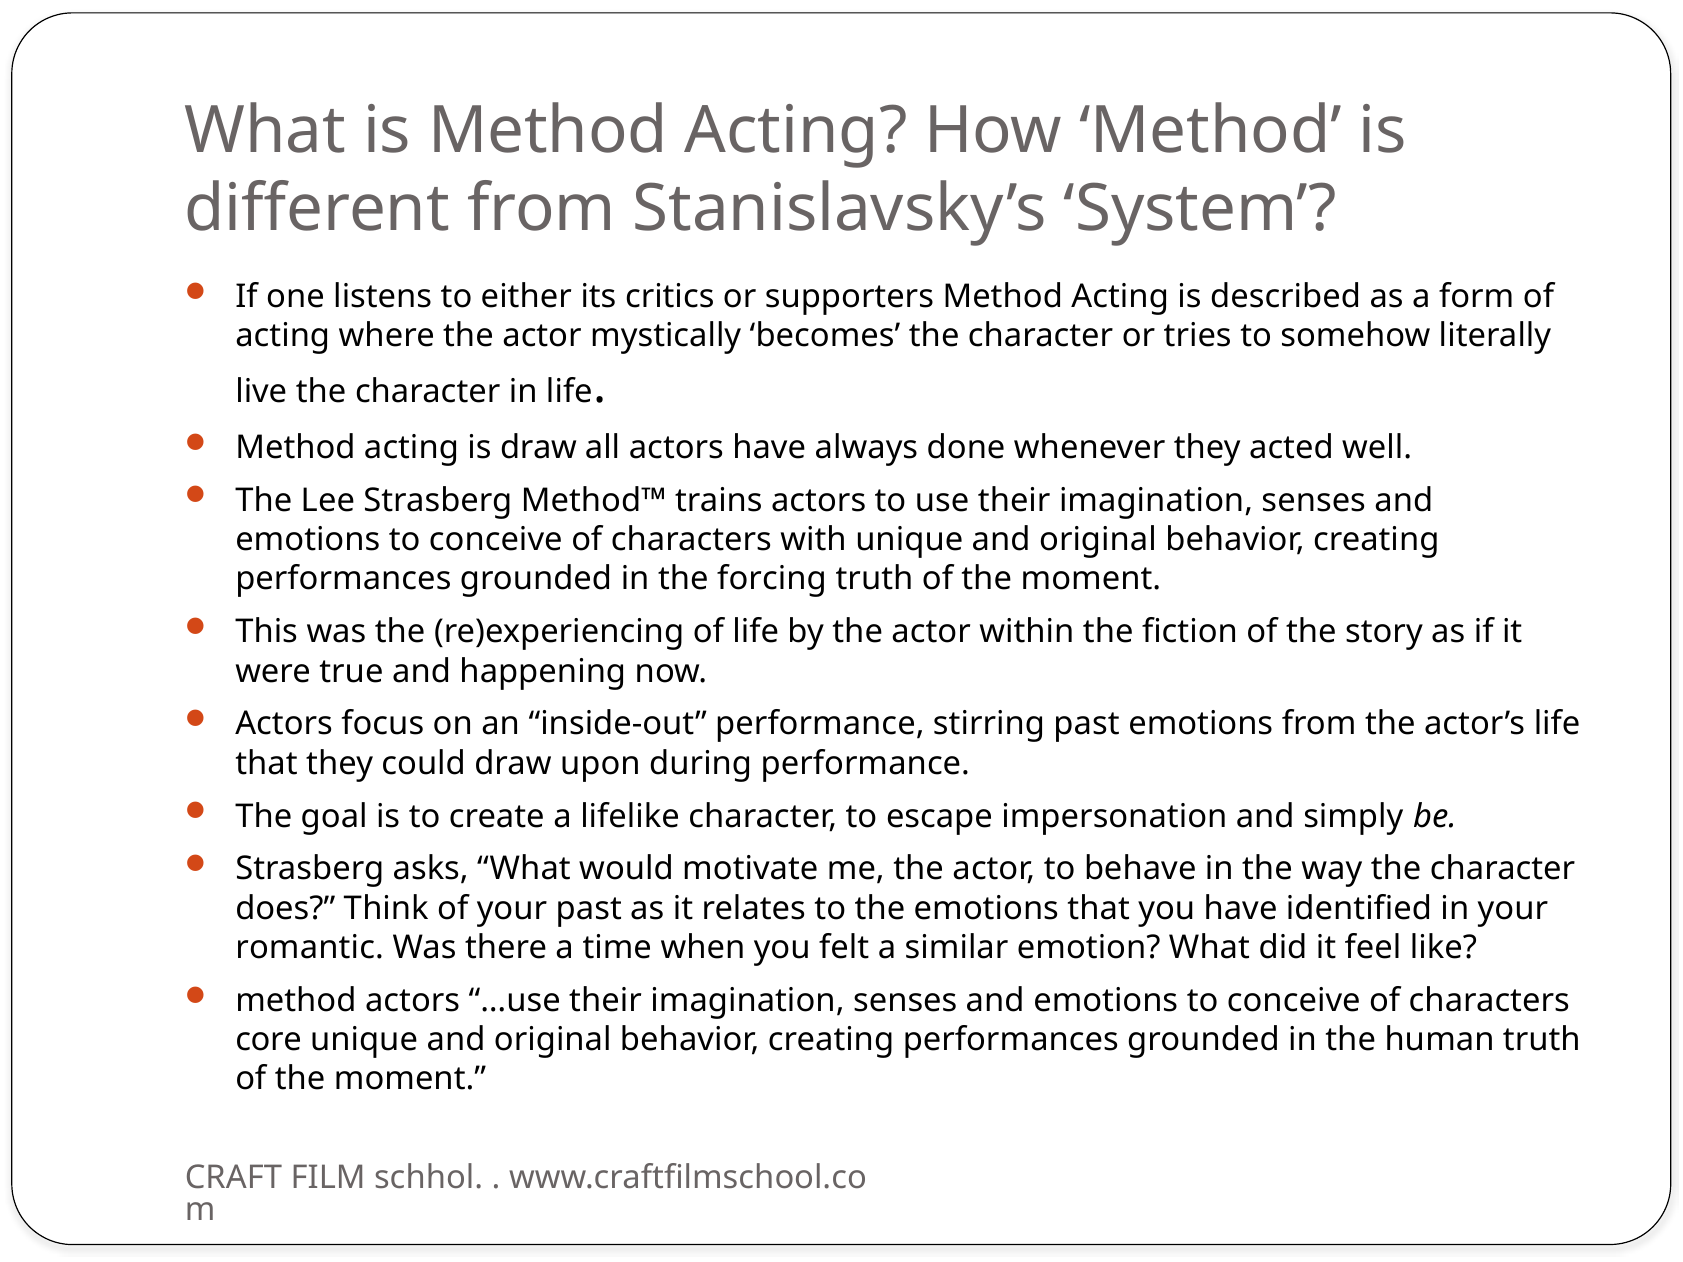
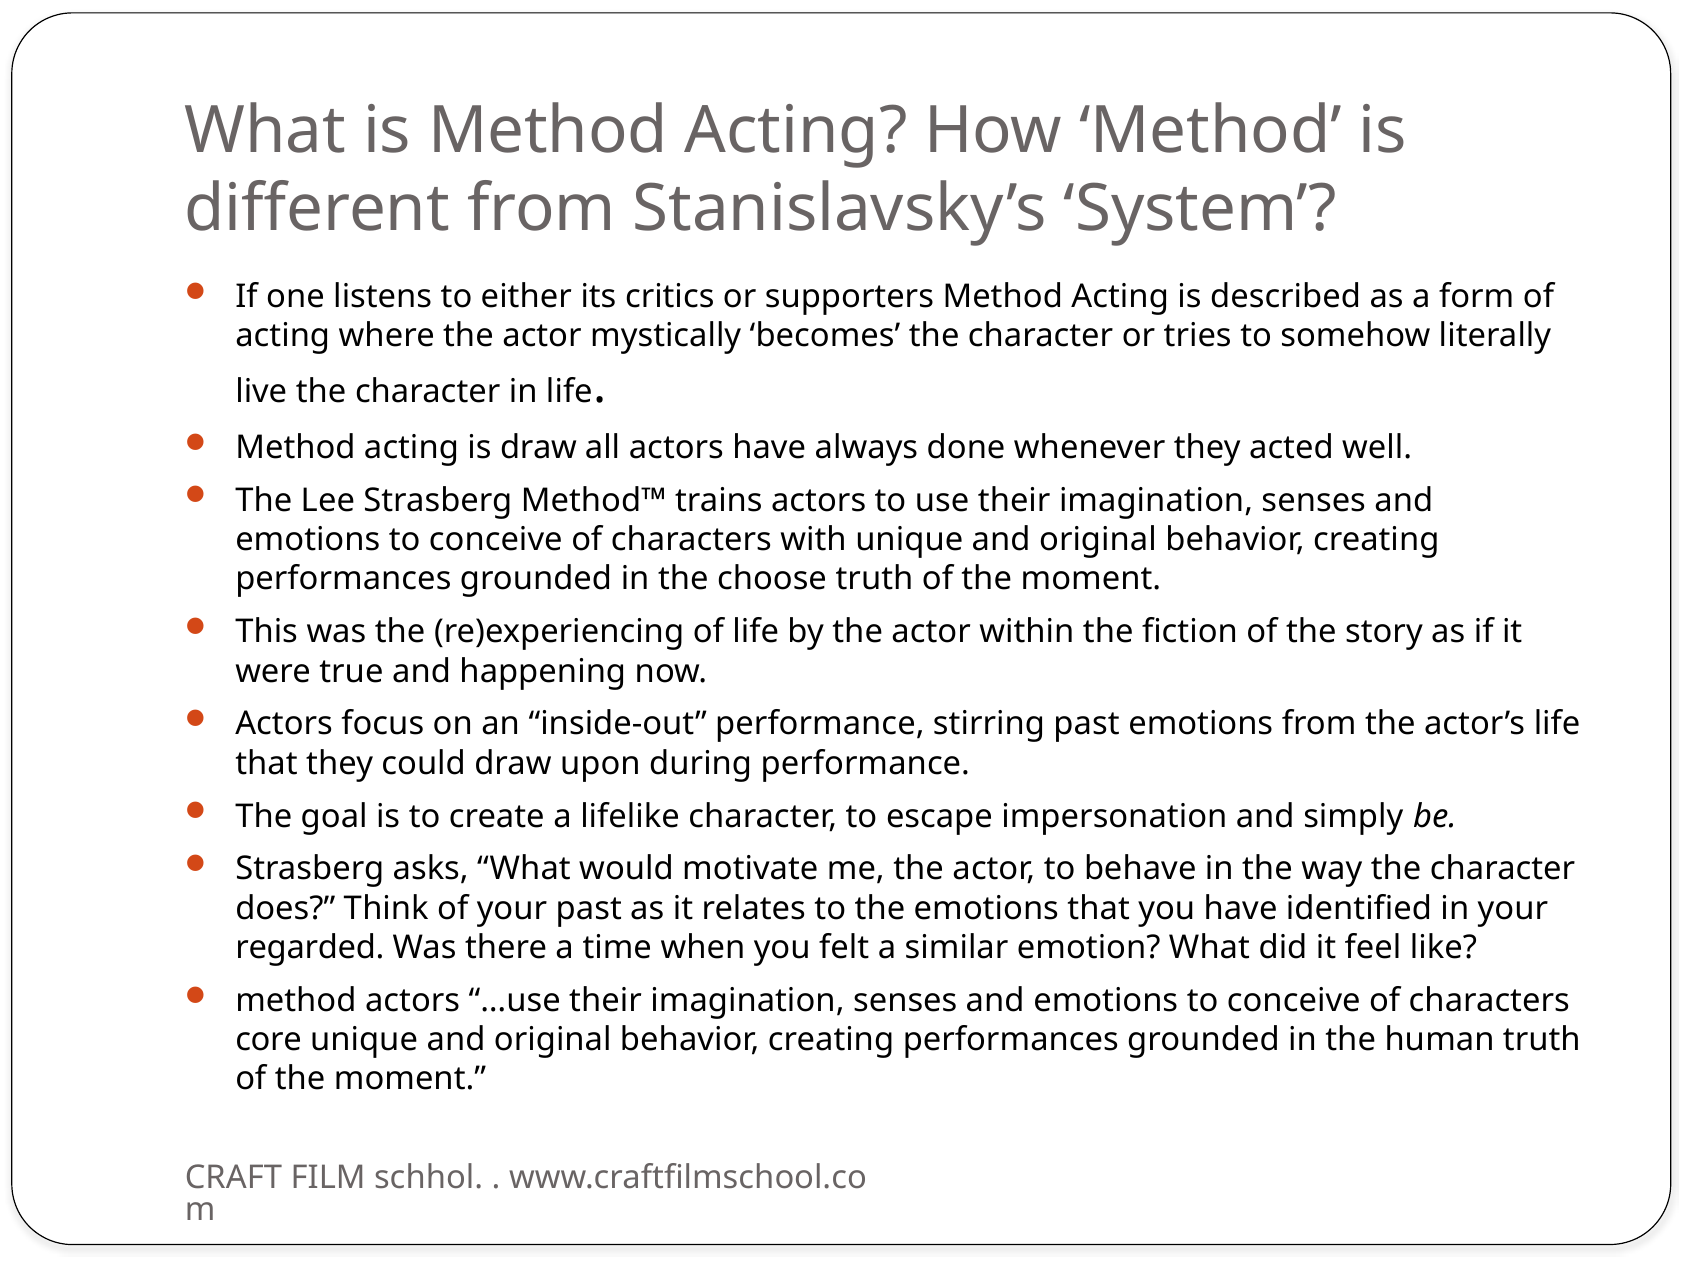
forcing: forcing -> choose
romantic: romantic -> regarded
